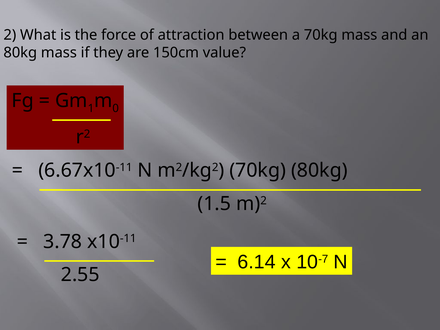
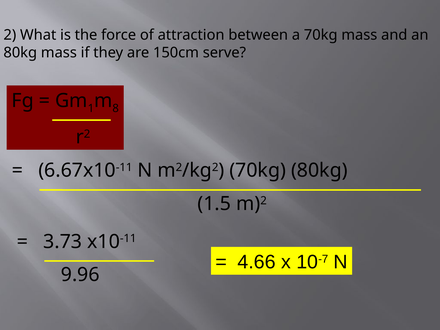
value: value -> serve
0: 0 -> 8
3.78: 3.78 -> 3.73
6.14: 6.14 -> 4.66
2.55: 2.55 -> 9.96
